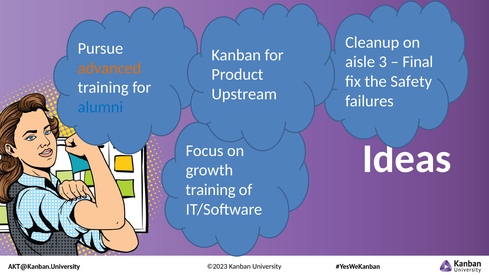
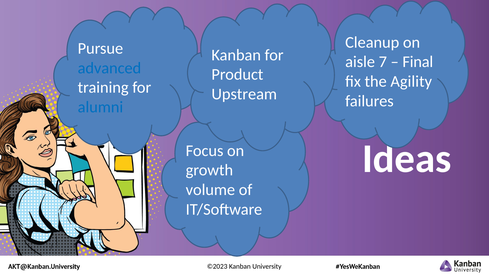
3: 3 -> 7
advanced colour: orange -> blue
Safety: Safety -> Agility
training at (210, 190): training -> volume
